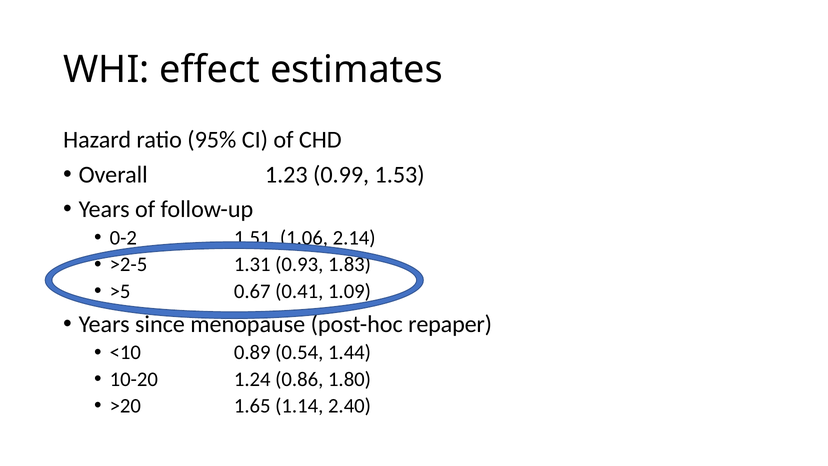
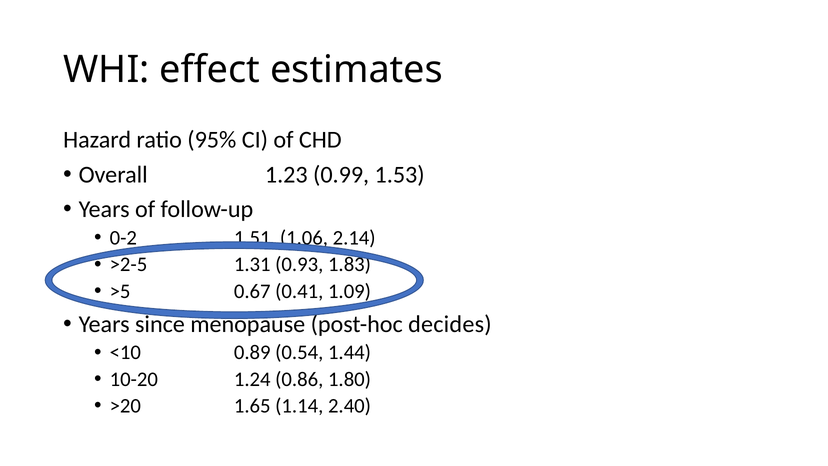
repaper: repaper -> decides
